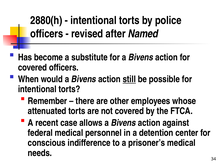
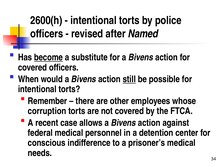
2880(h: 2880(h -> 2600(h
become underline: none -> present
attenuated: attenuated -> corruption
